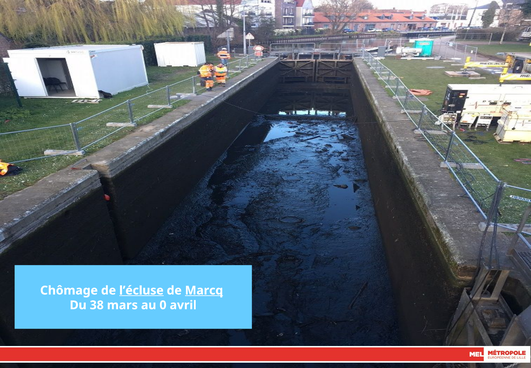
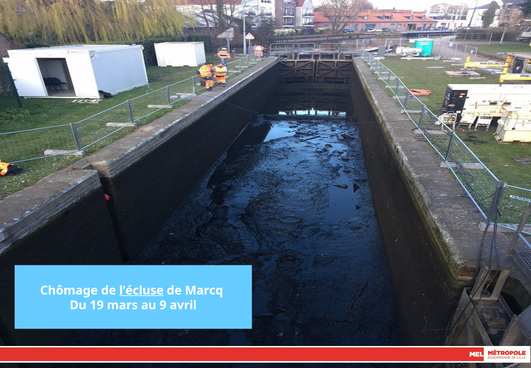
Marcq underline: present -> none
38: 38 -> 19
0: 0 -> 9
